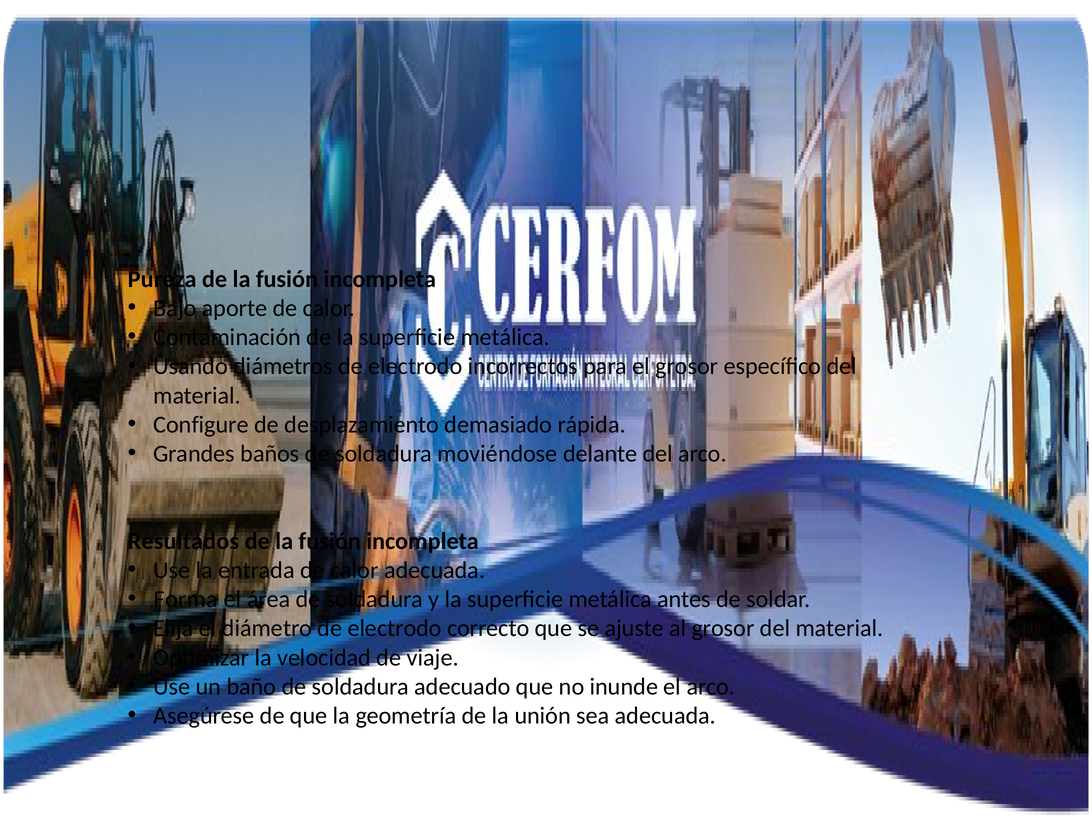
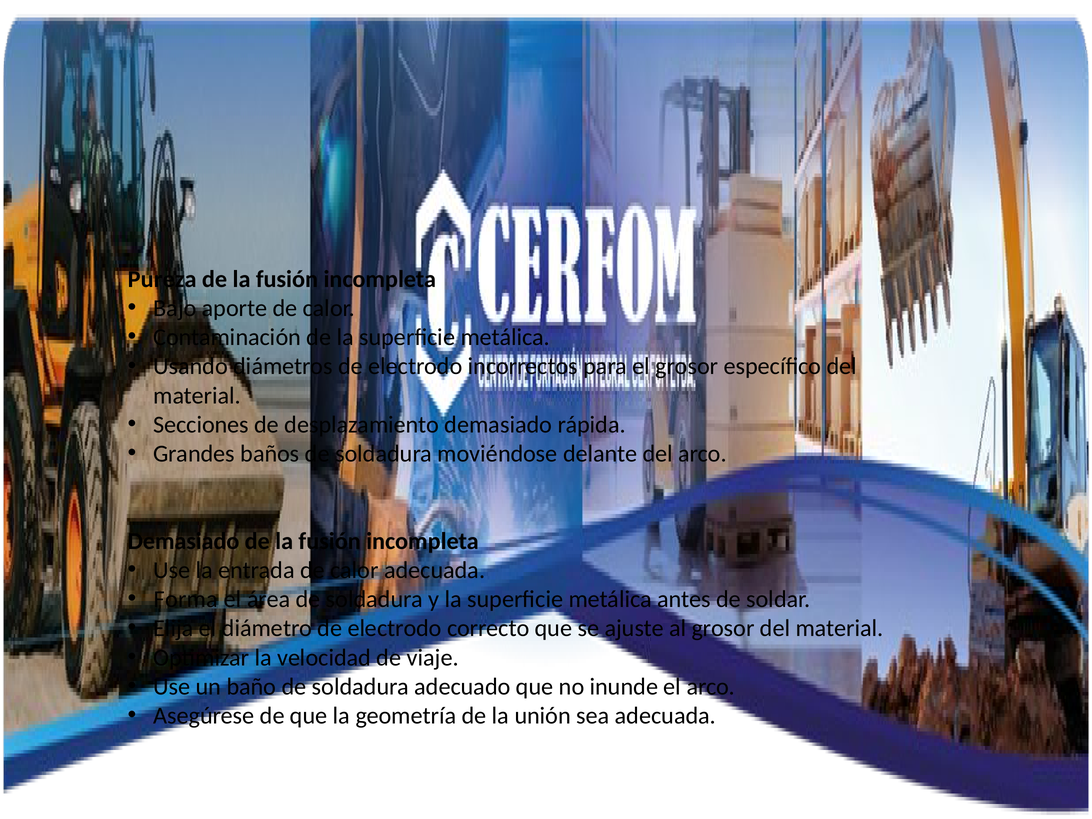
Configure: Configure -> Secciones
Resultados at (183, 541): Resultados -> Demasiado
